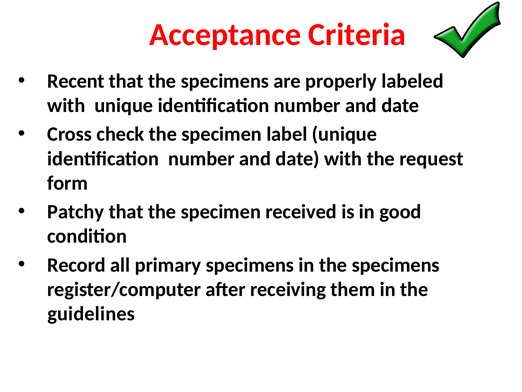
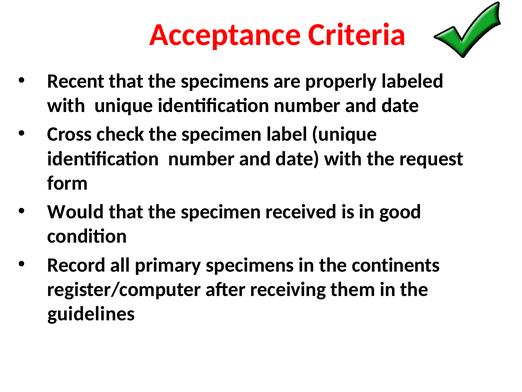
Patchy: Patchy -> Would
in the specimens: specimens -> continents
